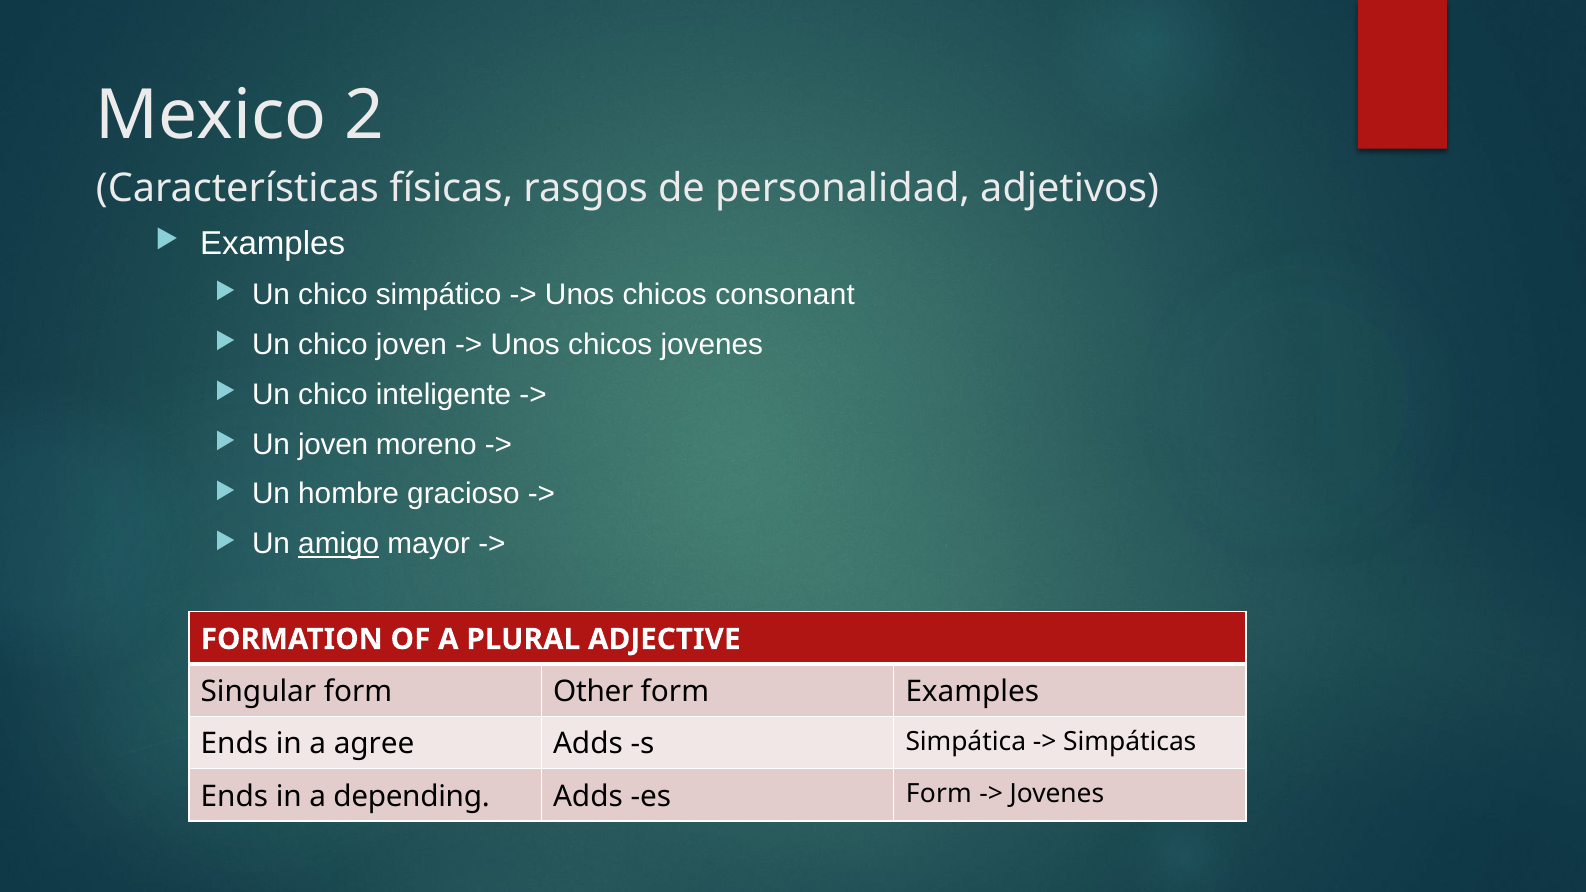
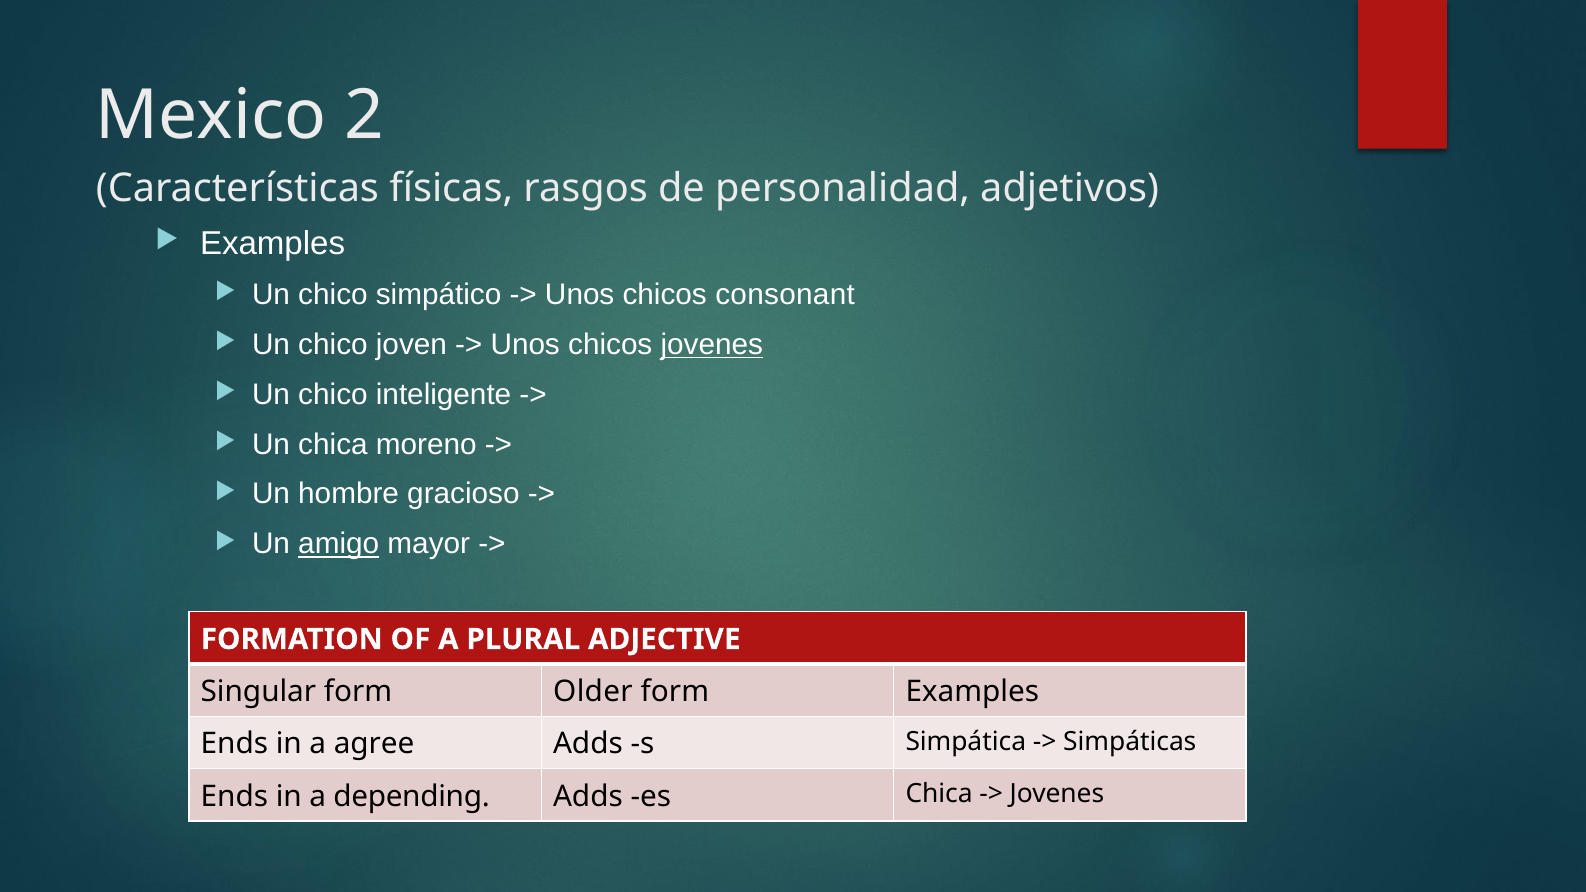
jovenes at (712, 345) underline: none -> present
Un joven: joven -> chica
Other: Other -> Older
es Form: Form -> Chica
